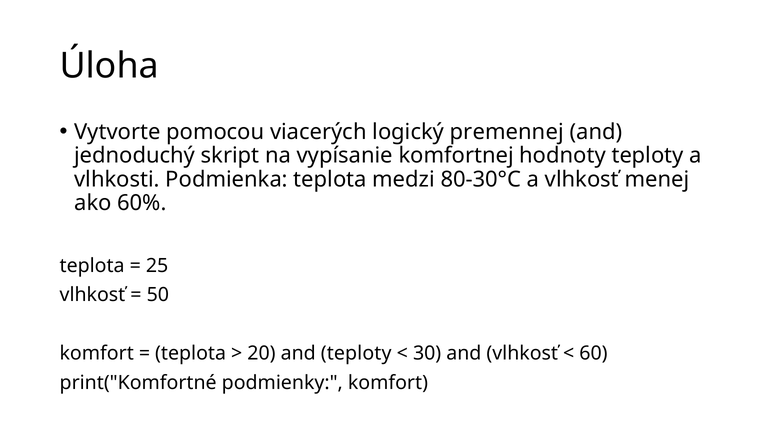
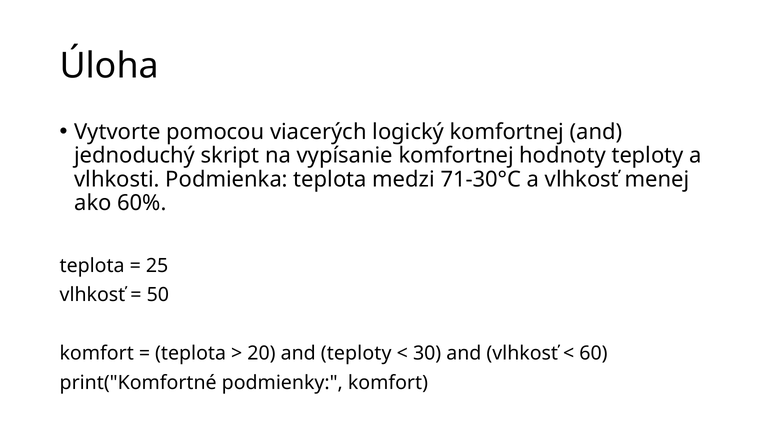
logický premennej: premennej -> komfortnej
80-30°C: 80-30°C -> 71-30°C
